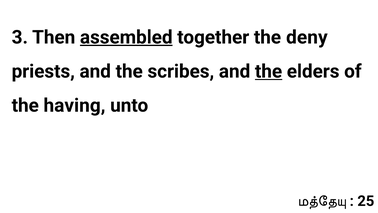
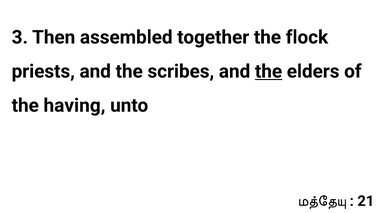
assembled underline: present -> none
deny: deny -> flock
25: 25 -> 21
